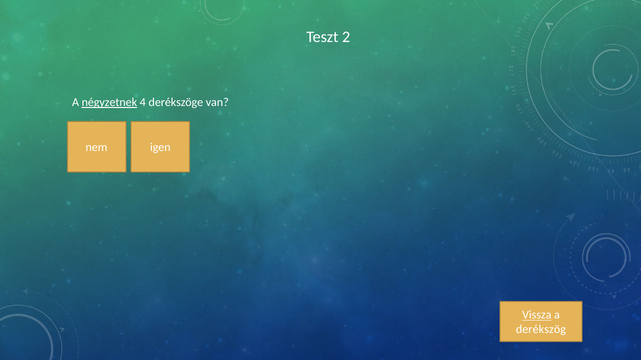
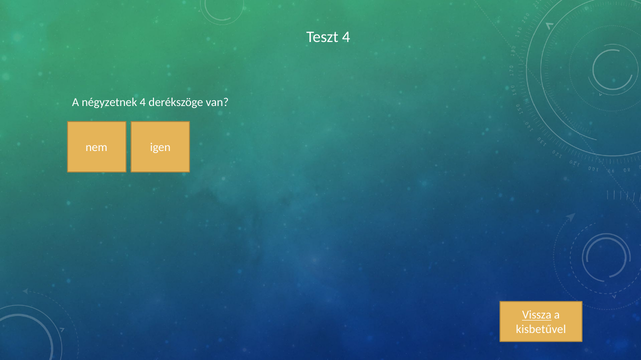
Teszt 2: 2 -> 4
négyzetnek underline: present -> none
derékszög: derékszög -> kisbetűvel
